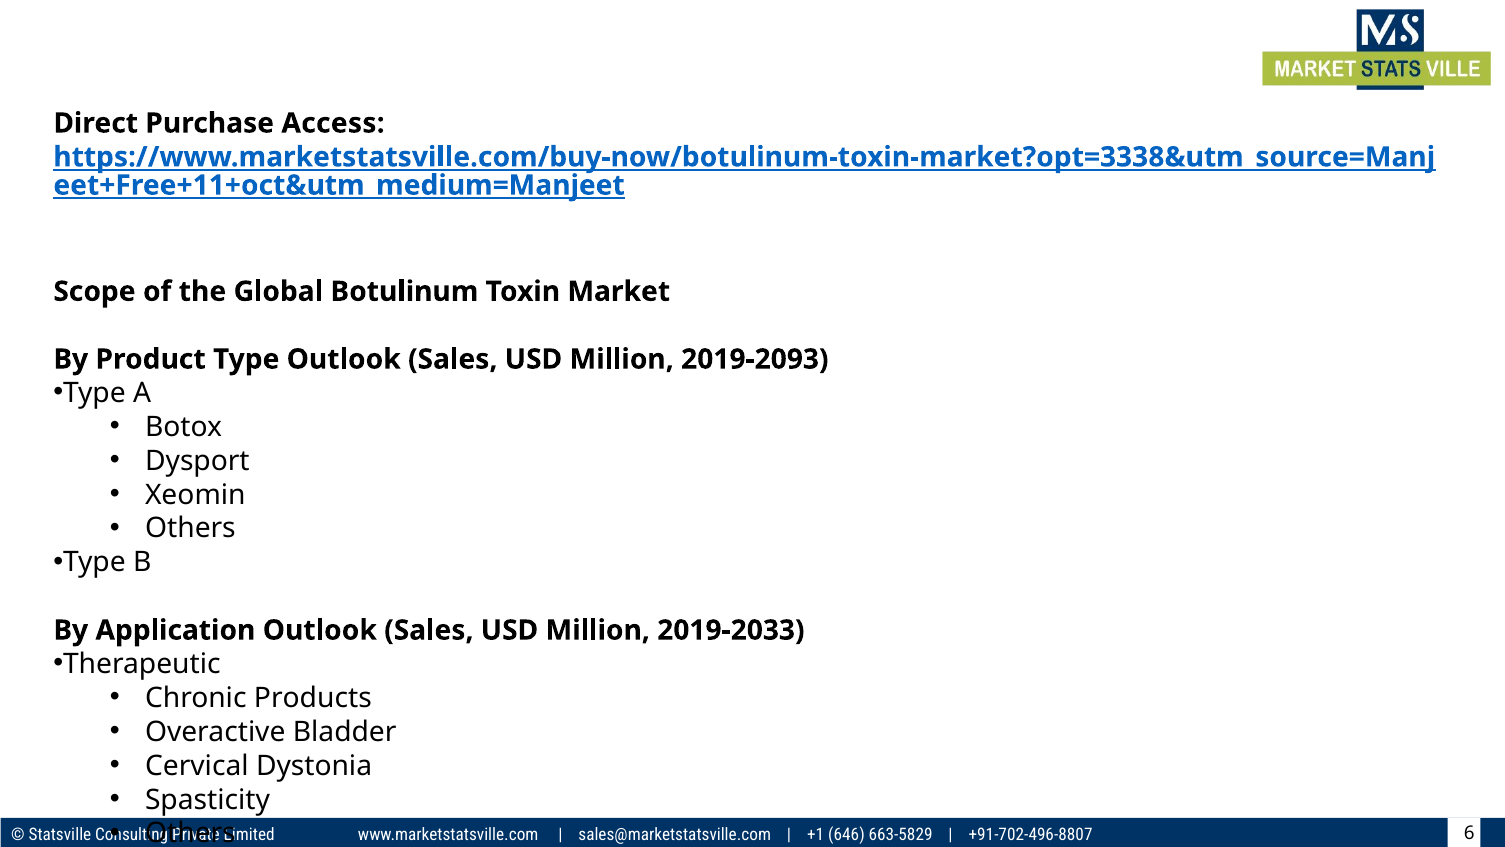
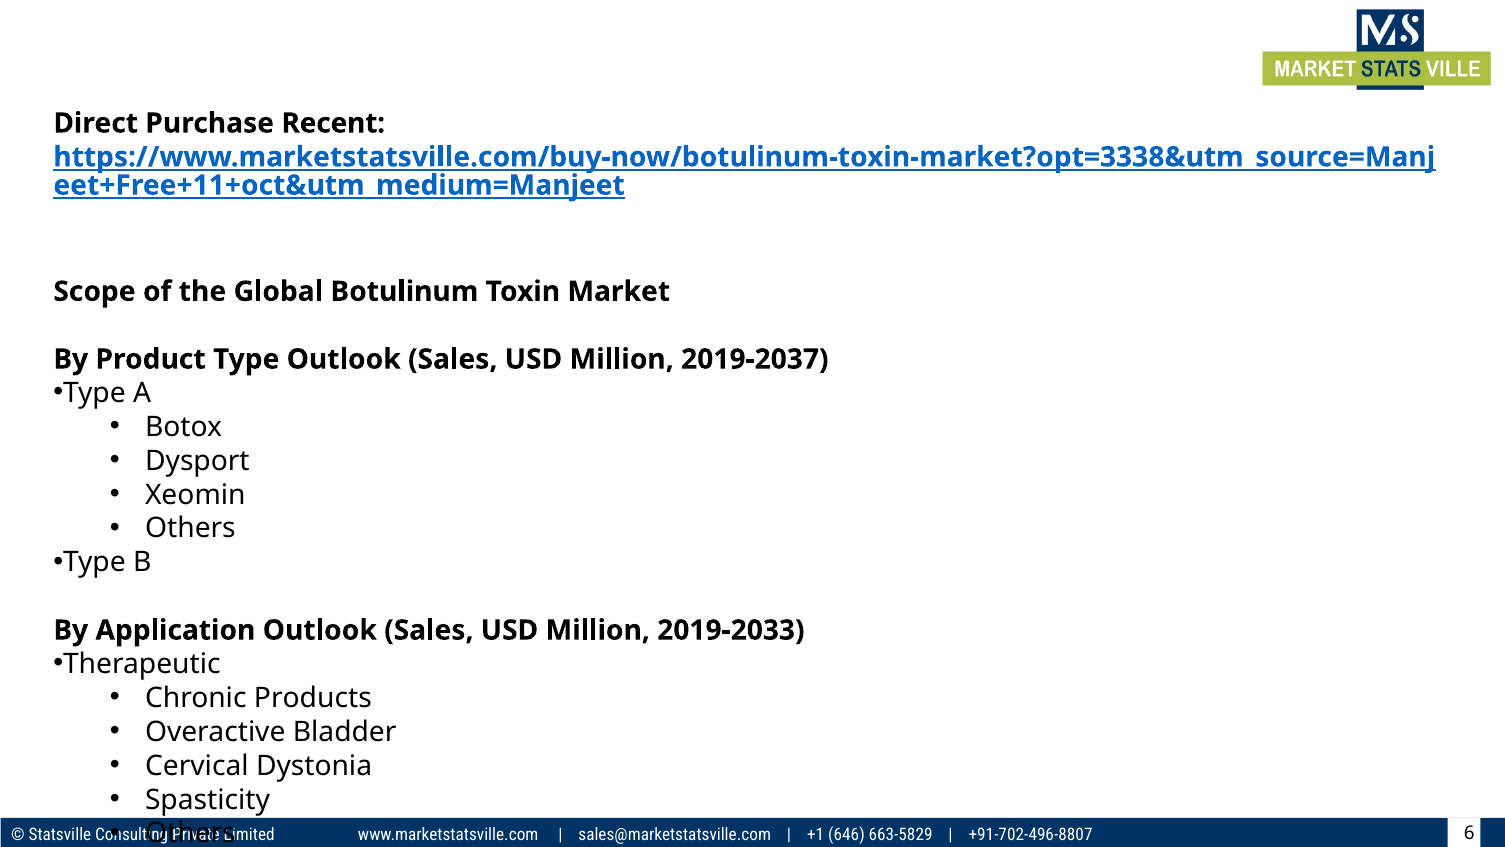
Access: Access -> Recent
2019-2093: 2019-2093 -> 2019-2037
